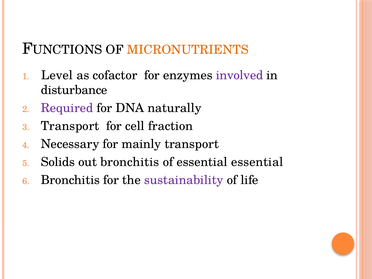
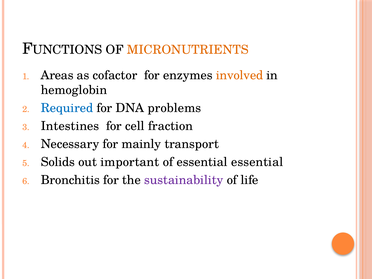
Level: Level -> Areas
involved colour: purple -> orange
disturbance: disturbance -> hemoglobin
Required colour: purple -> blue
naturally: naturally -> problems
Transport at (70, 126): Transport -> Intestines
out bronchitis: bronchitis -> important
